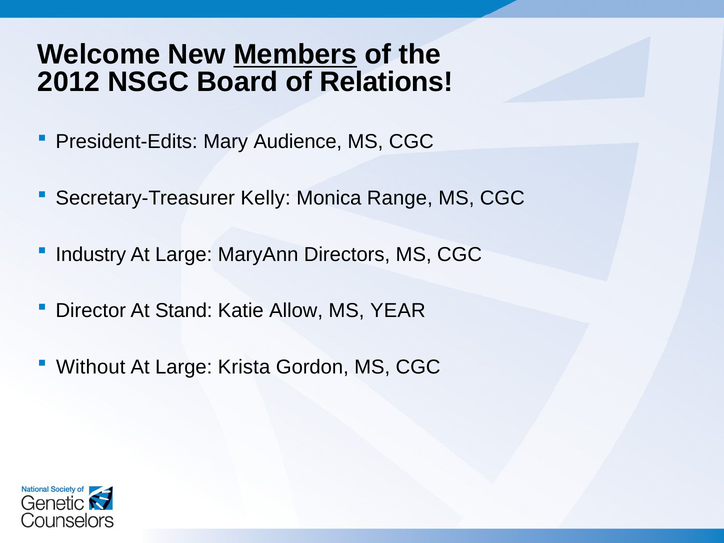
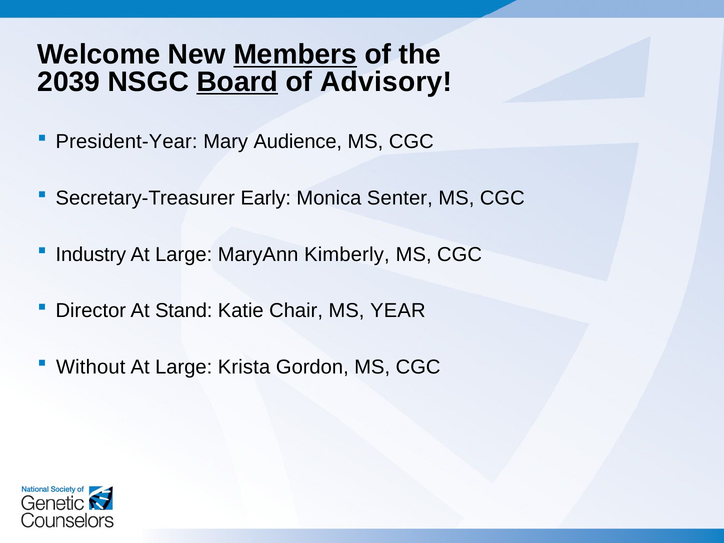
2012: 2012 -> 2039
Board underline: none -> present
Relations: Relations -> Advisory
President-Edits: President-Edits -> President-Year
Kelly: Kelly -> Early
Range: Range -> Senter
Directors: Directors -> Kimberly
Allow: Allow -> Chair
